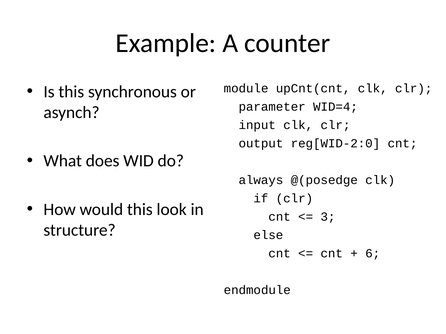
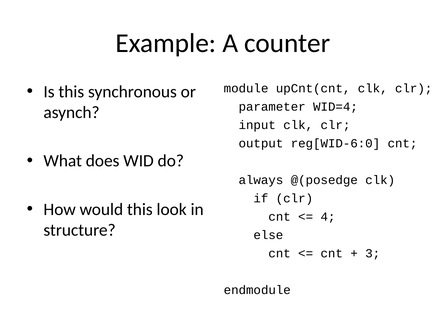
reg[WID-2:0: reg[WID-2:0 -> reg[WID-6:0
3: 3 -> 4
6: 6 -> 3
